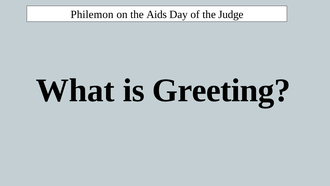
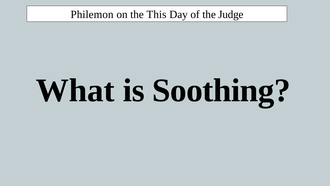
Aids: Aids -> This
Greeting: Greeting -> Soothing
